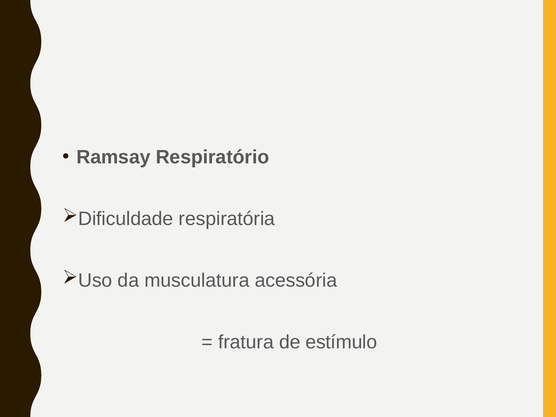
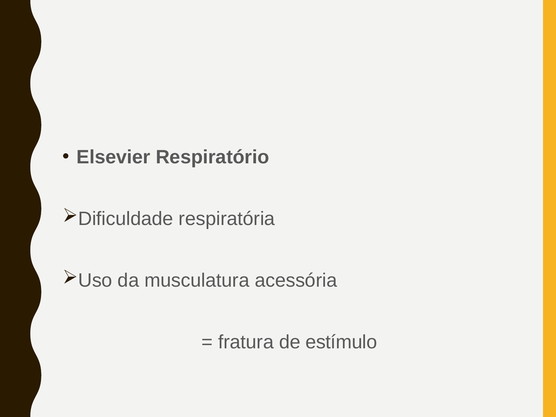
Ramsay: Ramsay -> Elsevier
